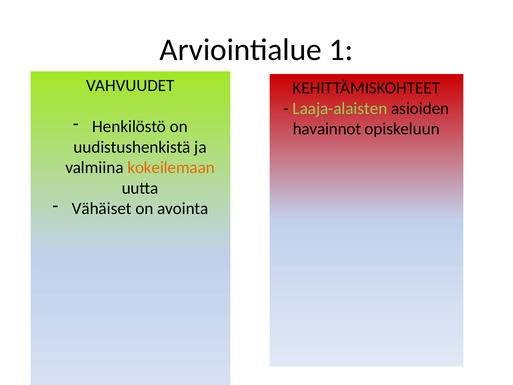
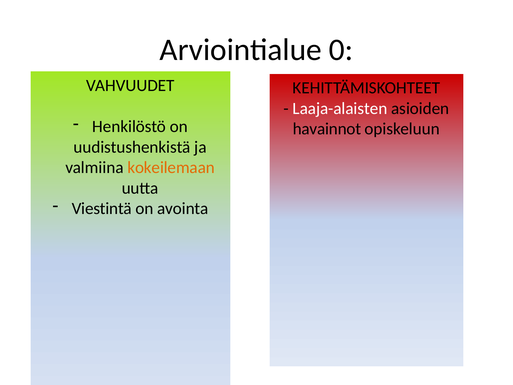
1: 1 -> 0
Laaja-alaisten colour: light green -> white
Vähäiset: Vähäiset -> Viestintä
